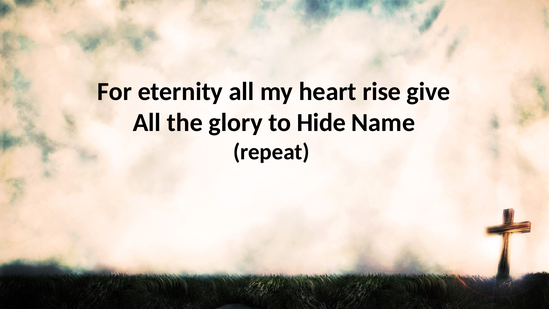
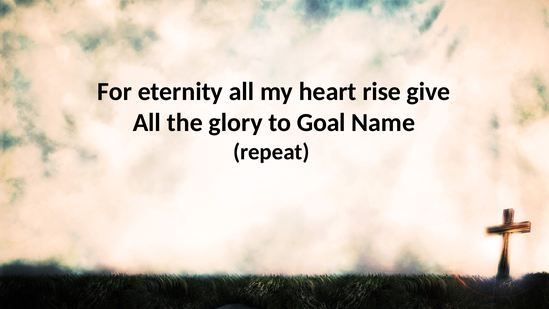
Hide: Hide -> Goal
